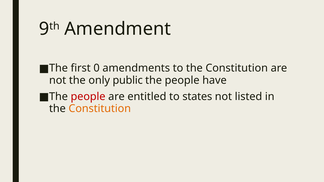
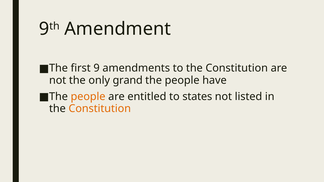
first 0: 0 -> 9
public: public -> grand
people at (88, 97) colour: red -> orange
